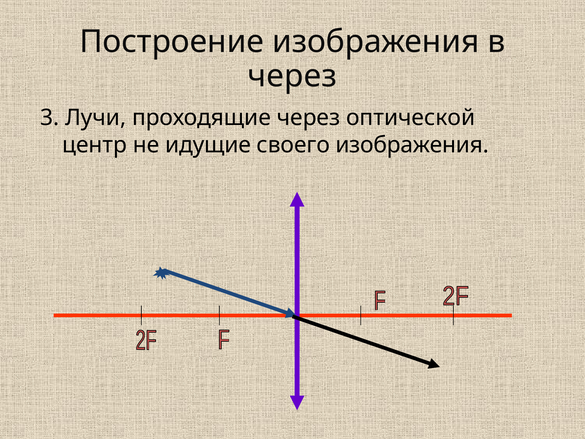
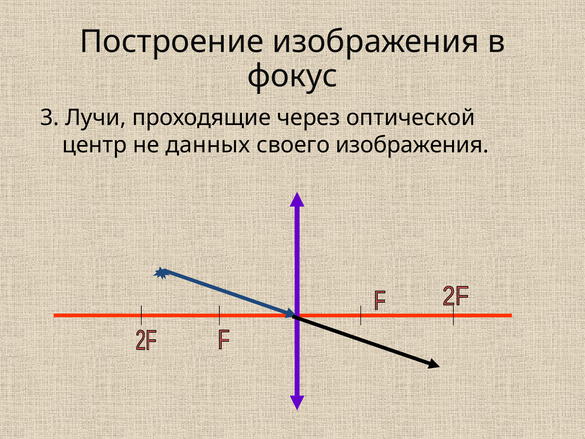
через at (292, 76): через -> фокус
идущие: идущие -> данных
